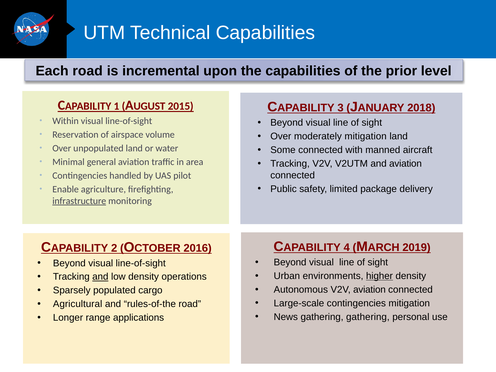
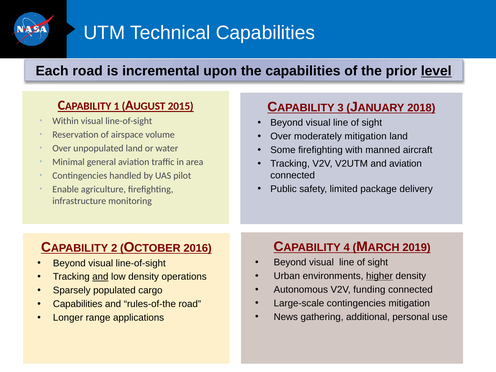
level underline: none -> present
Some connected: connected -> firefighting
infrastructure underline: present -> none
V2V aviation: aviation -> funding
Agricultural at (78, 304): Agricultural -> Capabilities
gathering gathering: gathering -> additional
